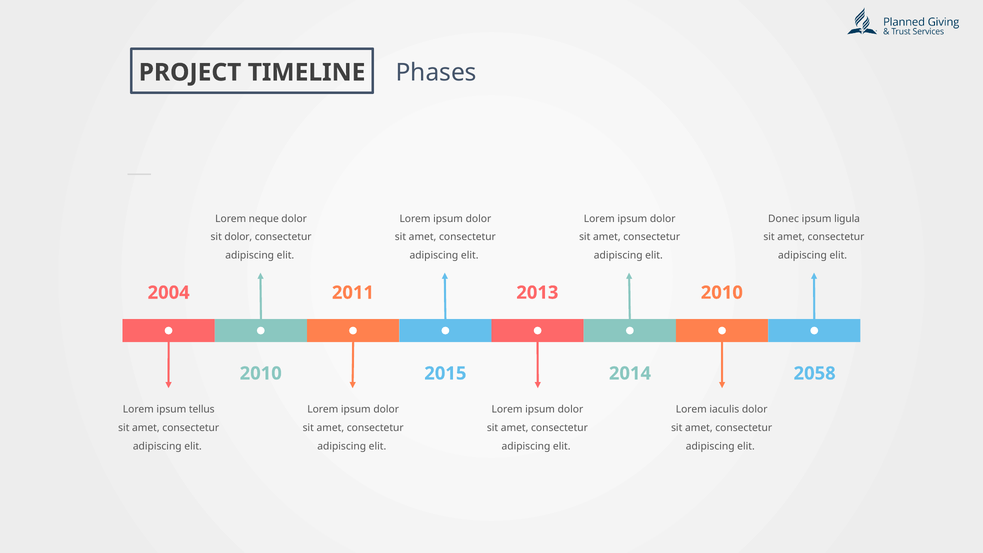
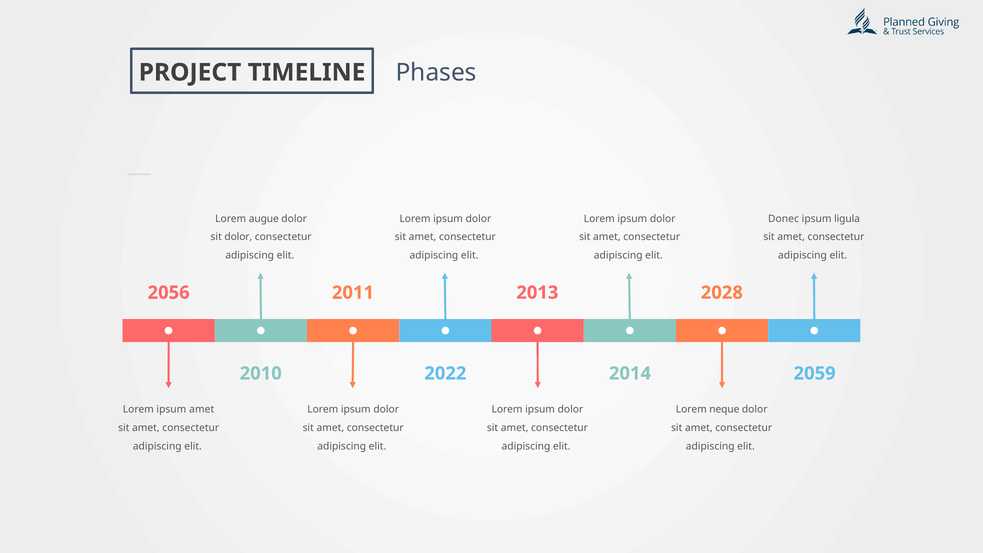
neque: neque -> augue
2004: 2004 -> 2056
2013 2010: 2010 -> 2028
2015: 2015 -> 2022
2058: 2058 -> 2059
ipsum tellus: tellus -> amet
iaculis: iaculis -> neque
